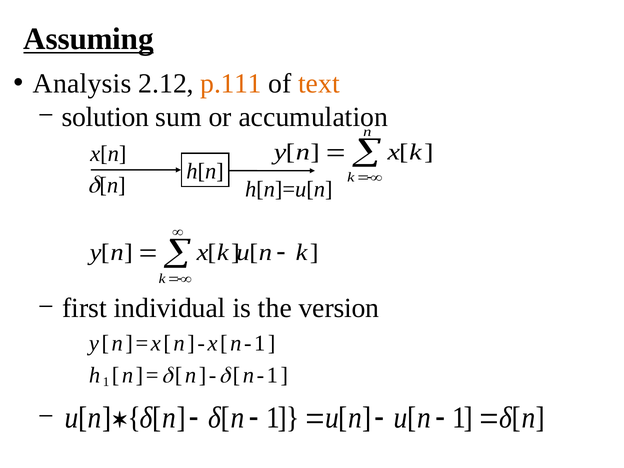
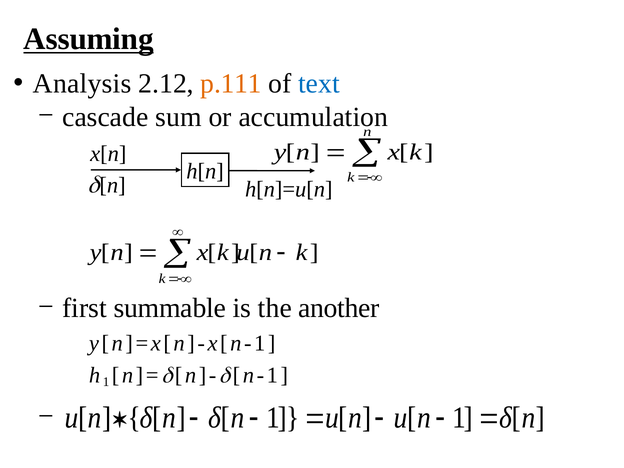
text colour: orange -> blue
solution: solution -> cascade
individual: individual -> summable
version: version -> another
